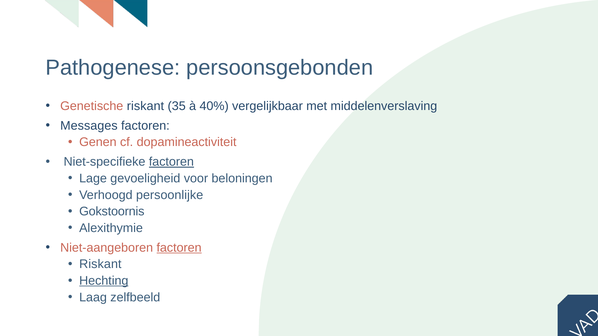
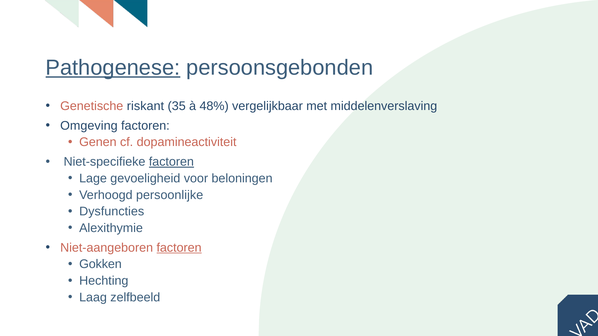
Pathogenese underline: none -> present
40%: 40% -> 48%
Messages: Messages -> Omgeving
Gokstoornis: Gokstoornis -> Dysfuncties
Riskant at (100, 265): Riskant -> Gokken
Hechting underline: present -> none
